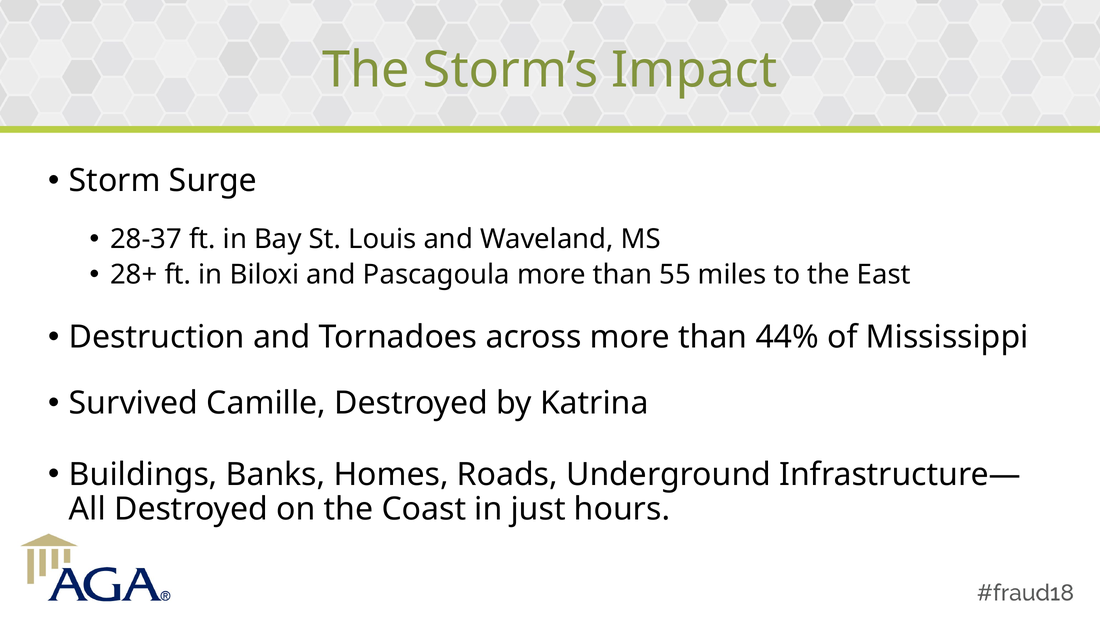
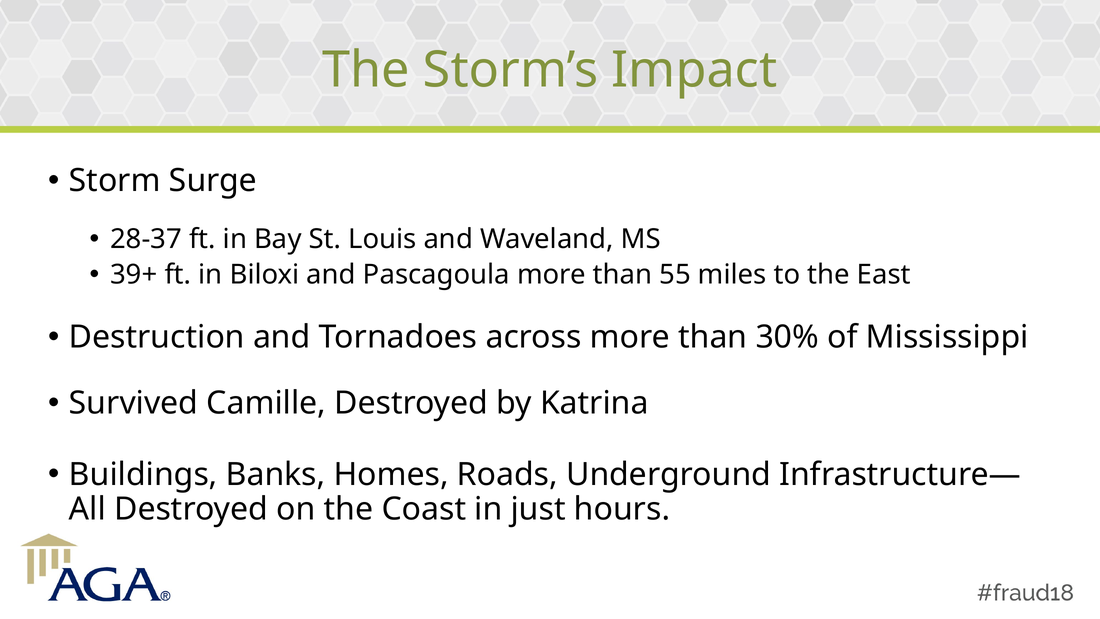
28+: 28+ -> 39+
44%: 44% -> 30%
